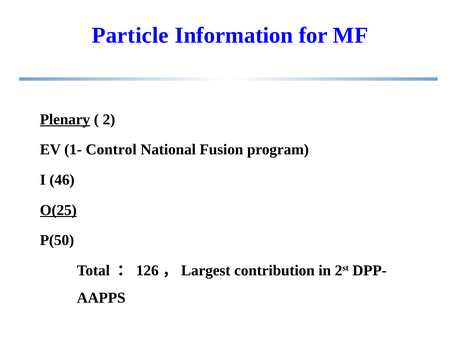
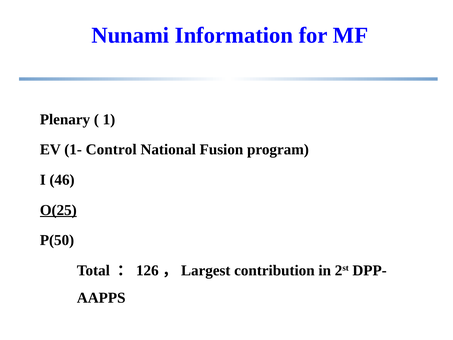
Particle: Particle -> Nunami
Plenary underline: present -> none
2: 2 -> 1
